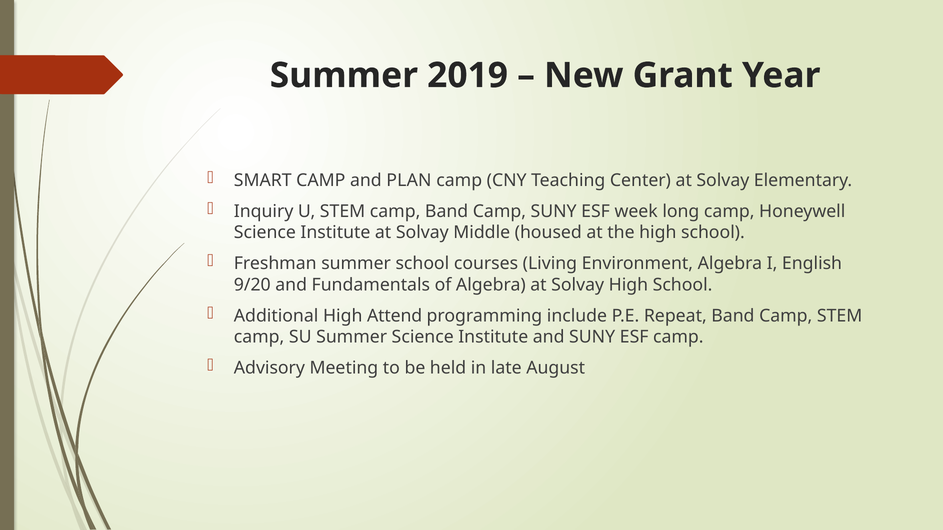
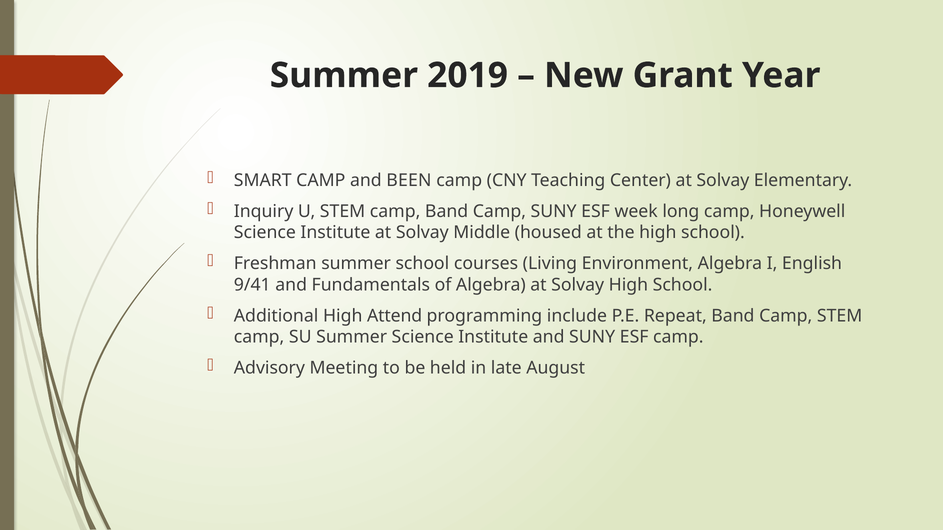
PLAN: PLAN -> BEEN
9/20: 9/20 -> 9/41
